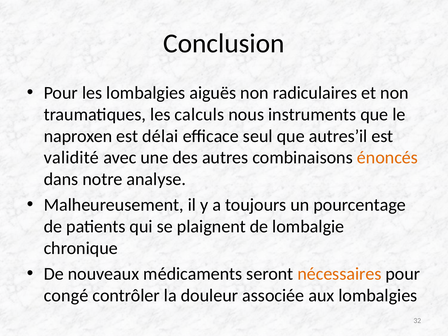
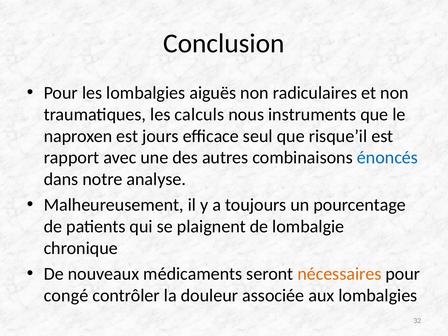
délai: délai -> jours
autres’il: autres’il -> risque’il
validité: validité -> rapport
énoncés colour: orange -> blue
